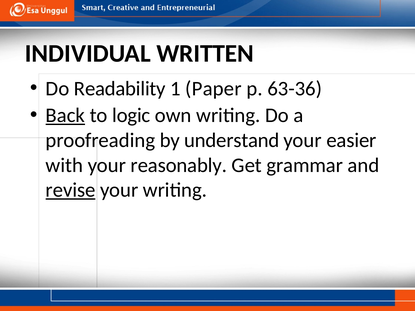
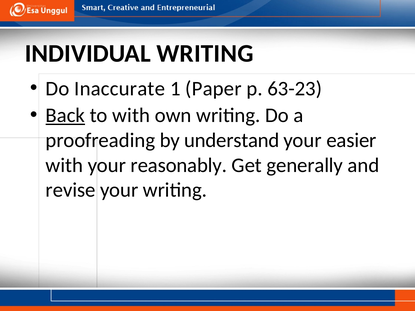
INDIVIDUAL WRITTEN: WRITTEN -> WRITING
Readability: Readability -> Inaccurate
63-36: 63-36 -> 63-23
to logic: logic -> with
grammar: grammar -> generally
revise underline: present -> none
